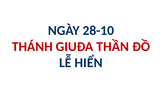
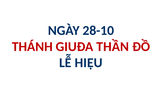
HIỂN: HIỂN -> HIỆU
